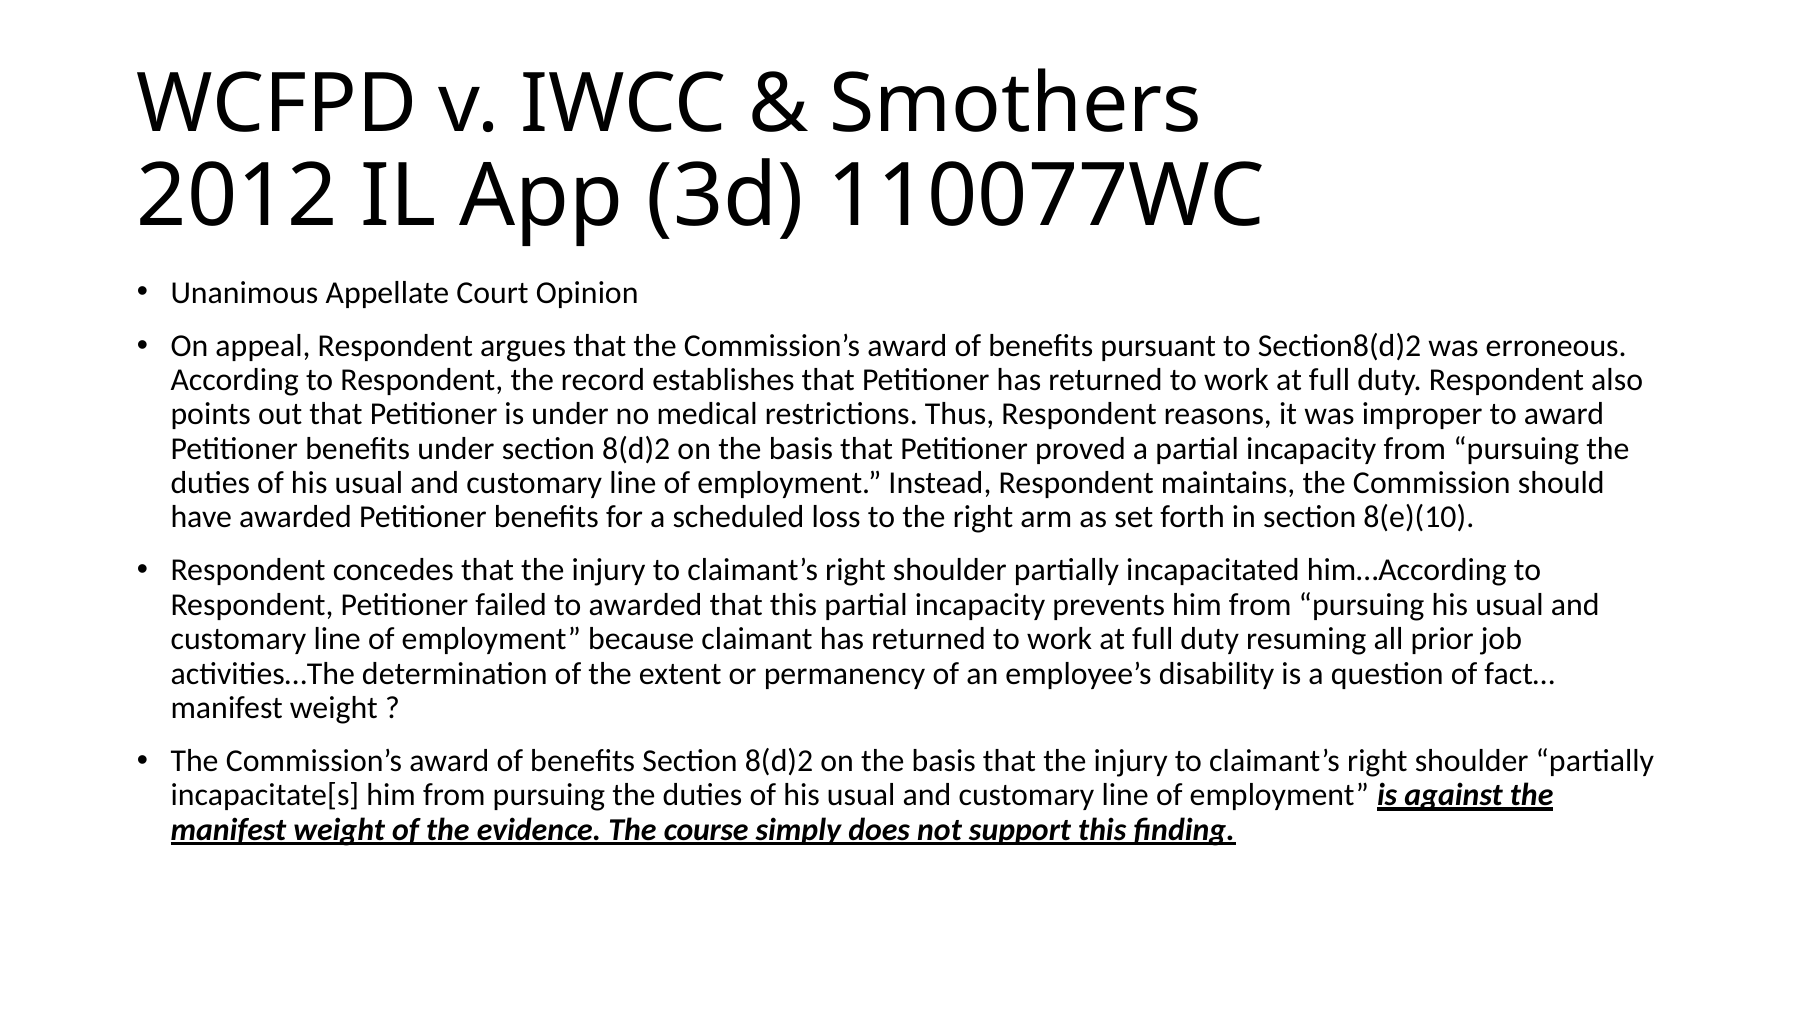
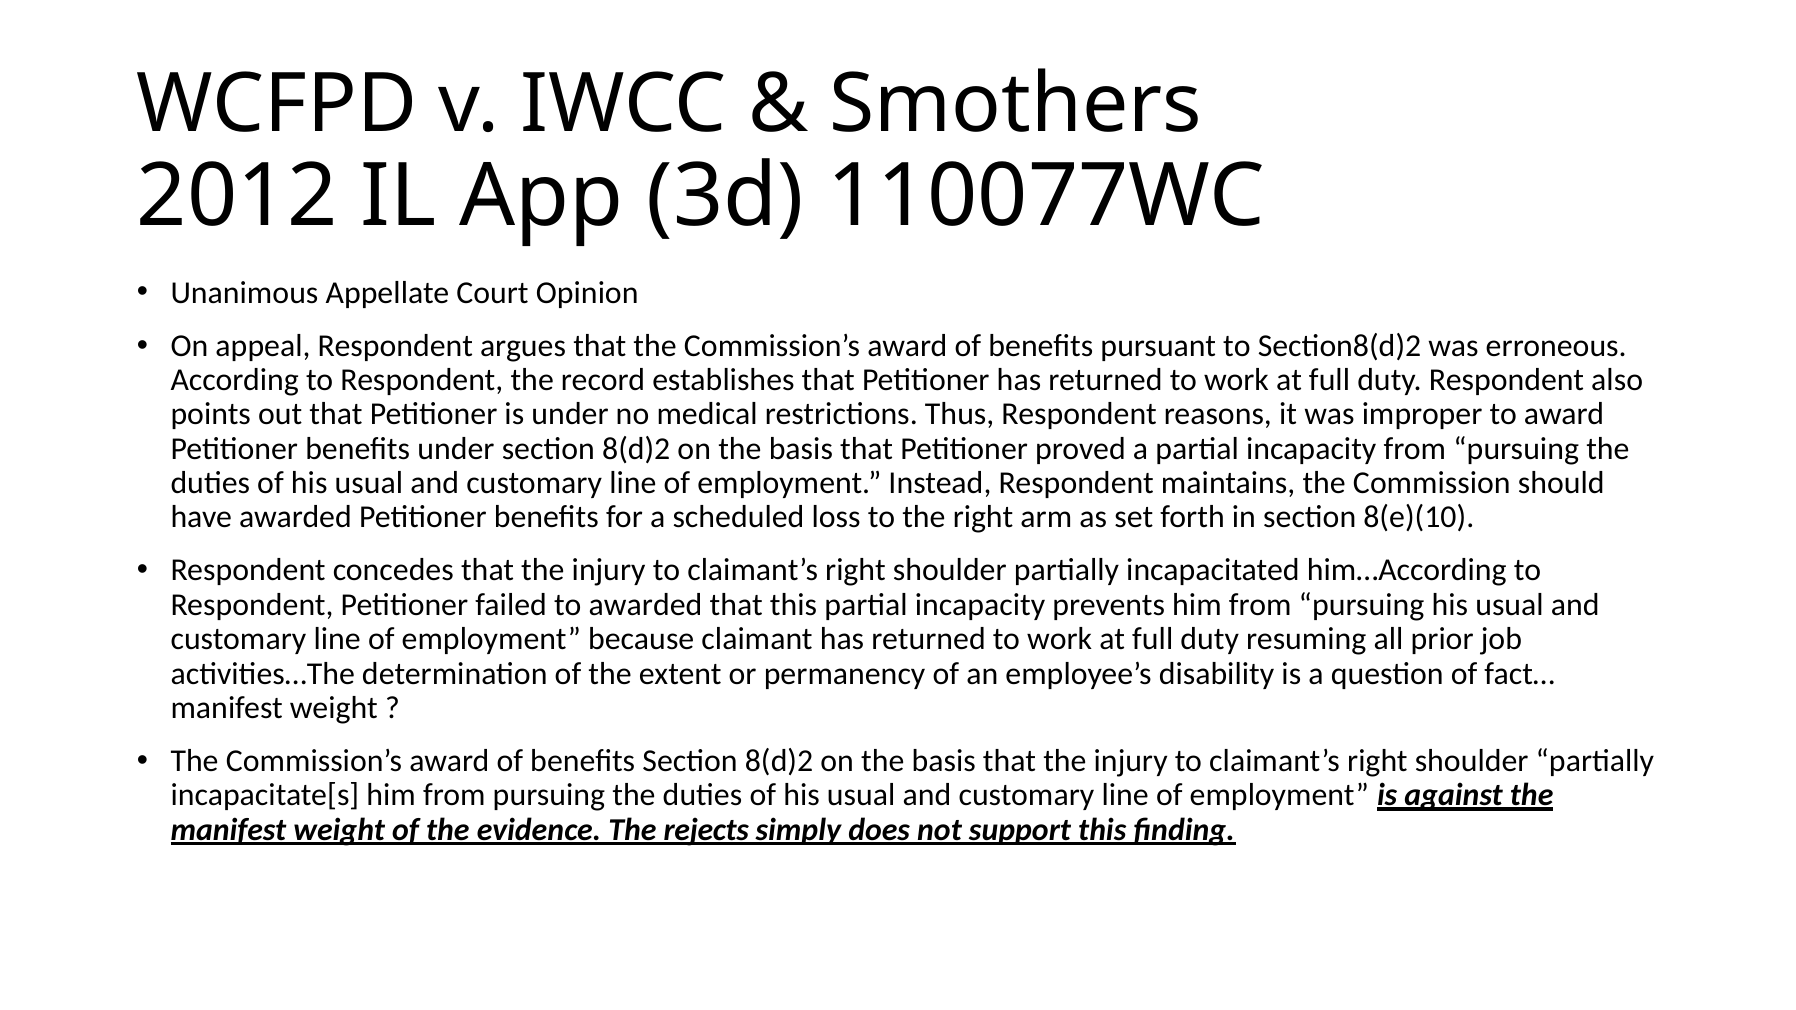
course: course -> rejects
